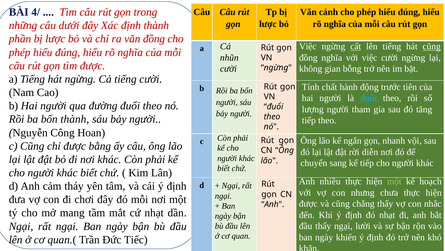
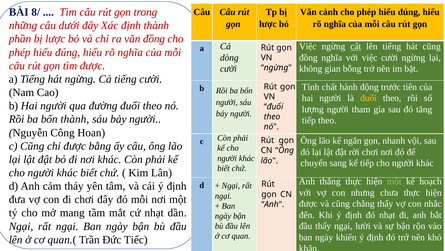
4/: 4/ -> 8/
cũng at (432, 46) underline: present -> none
nhũn: nhũn -> dòng
đuổi at (369, 98) colour: light blue -> yellow
rời diễn: diễn -> chơi
nhiều: nhiều -> thẳng
